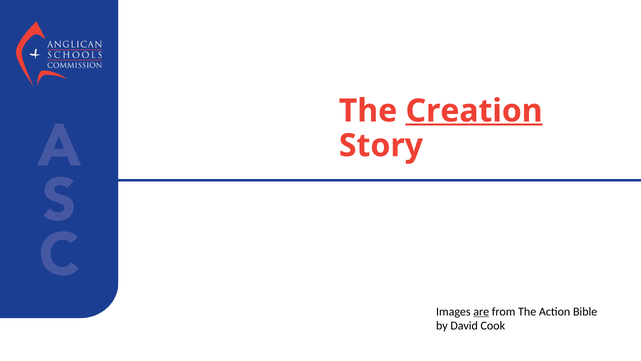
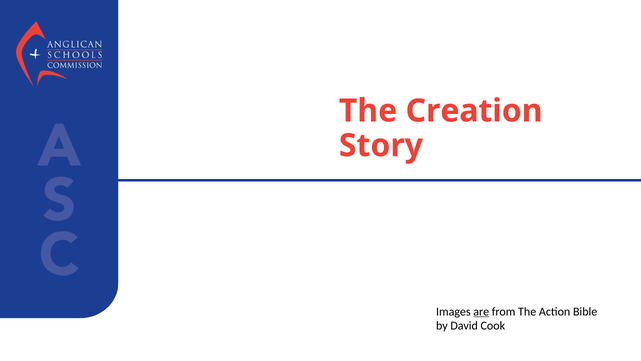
Creation underline: present -> none
